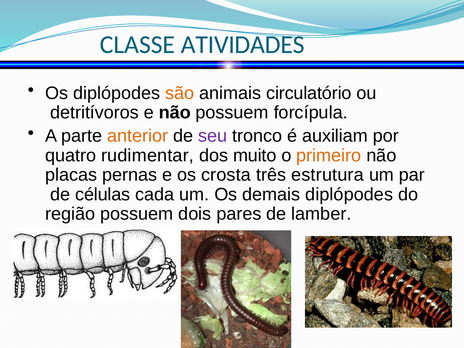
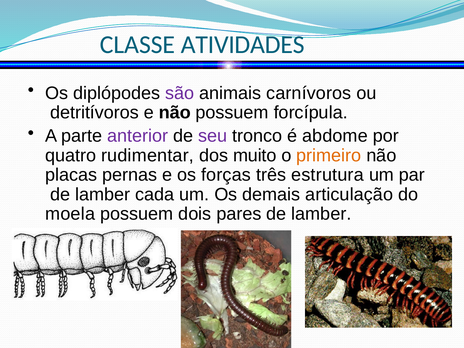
são colour: orange -> purple
circulatório: circulatório -> carnívoros
anterior colour: orange -> purple
auxiliam: auxiliam -> abdome
crosta: crosta -> forças
células at (103, 194): células -> lamber
demais diplópodes: diplópodes -> articulação
região: região -> moela
